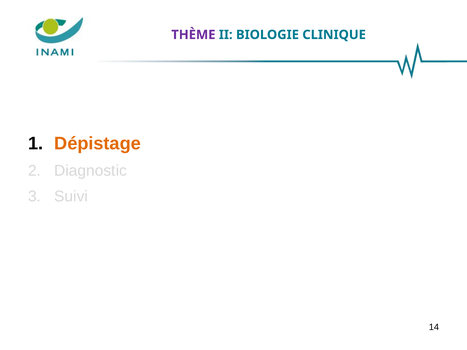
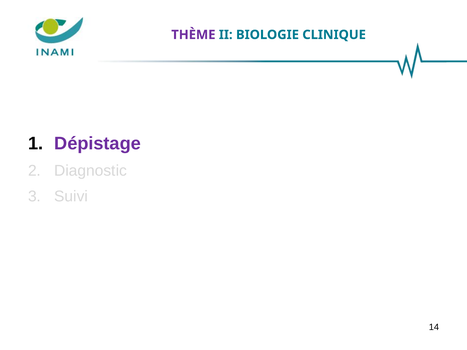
Dépistage colour: orange -> purple
